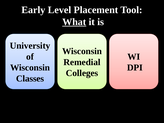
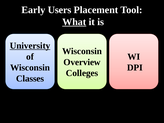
Level: Level -> Users
University underline: none -> present
Remedial: Remedial -> Overview
